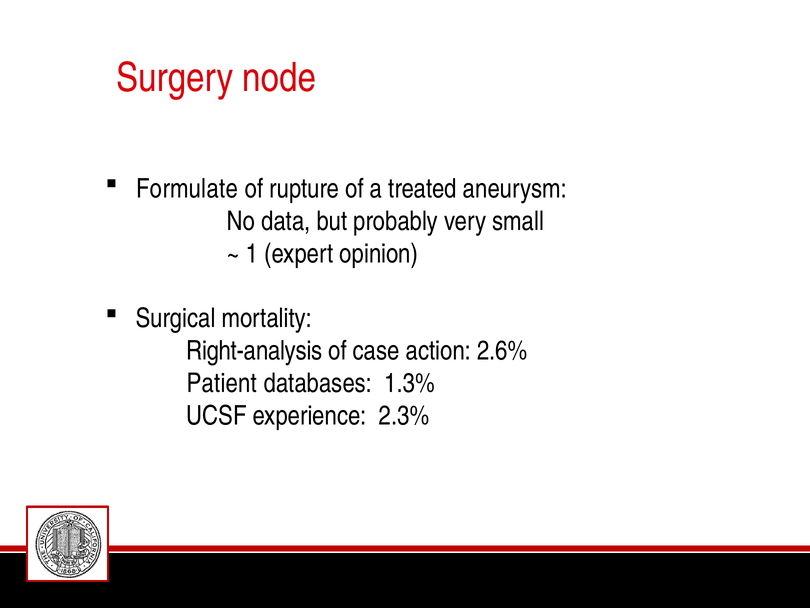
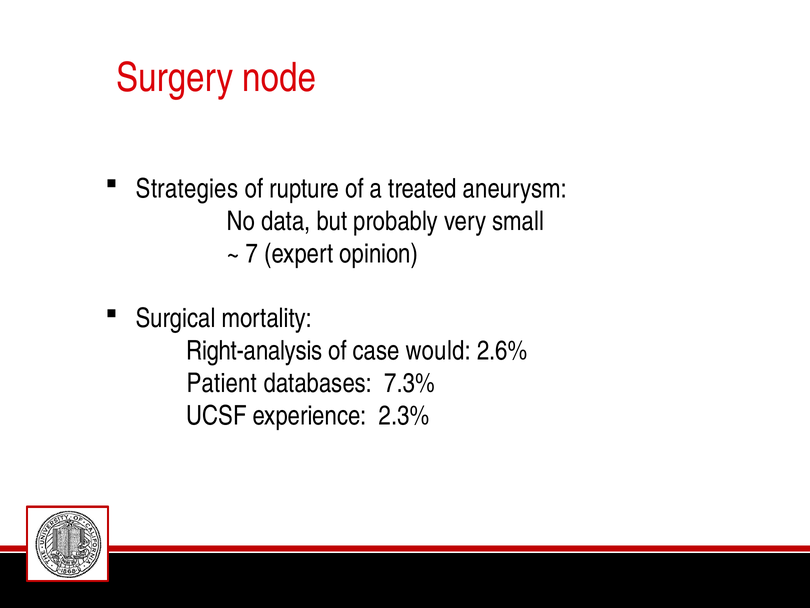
Formulate: Formulate -> Strategies
1: 1 -> 7
action: action -> would
1.3%: 1.3% -> 7.3%
